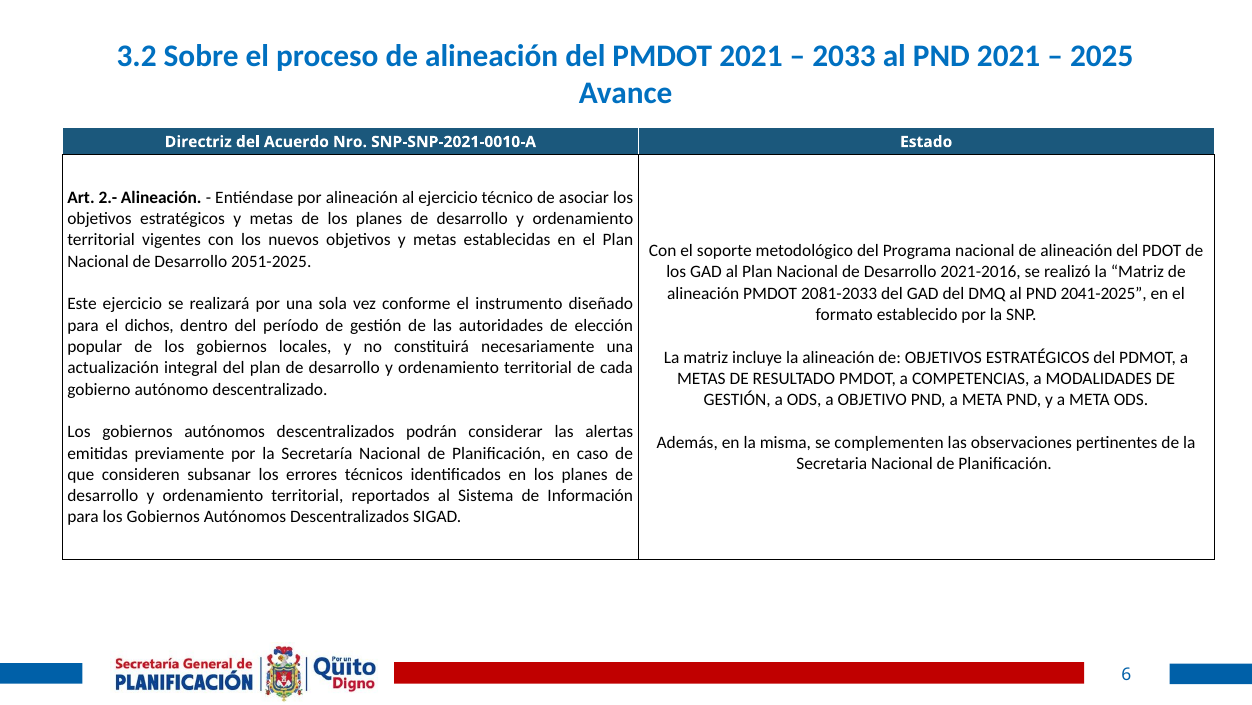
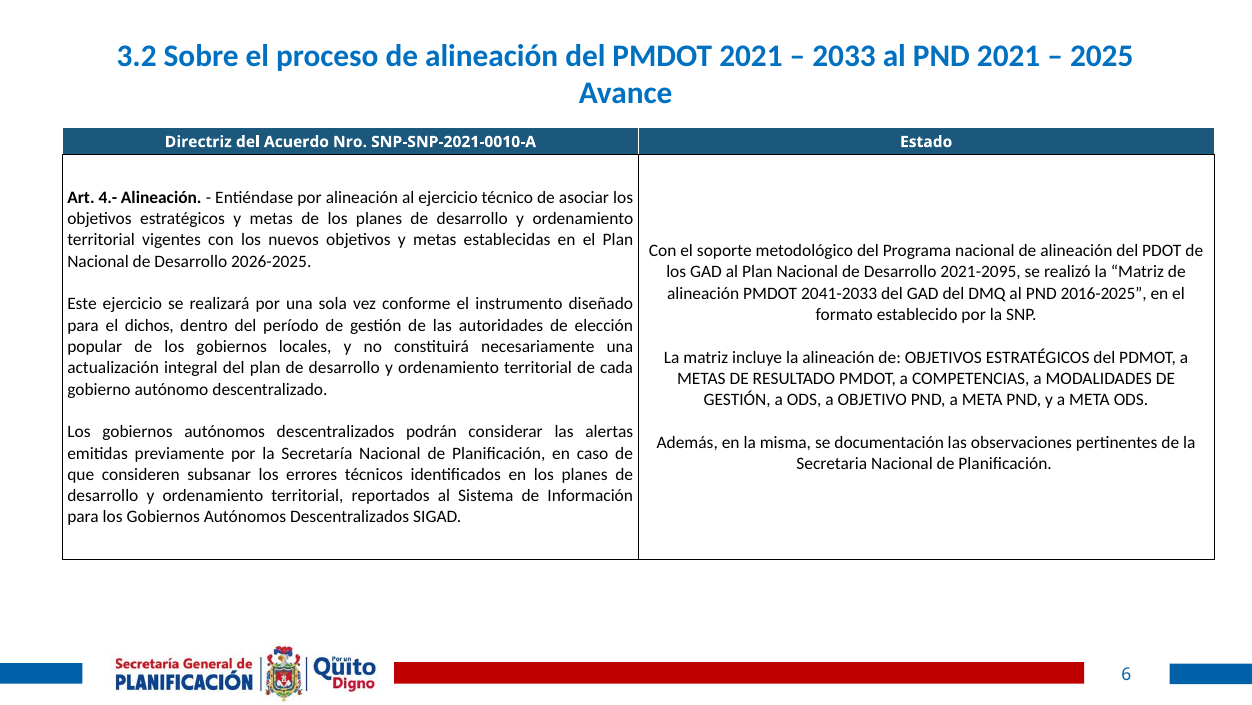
2.-: 2.- -> 4.-
2051-2025: 2051-2025 -> 2026-2025
2021-2016: 2021-2016 -> 2021-2095
2081-2033: 2081-2033 -> 2041-2033
2041-2025: 2041-2025 -> 2016-2025
complementen: complementen -> documentación
